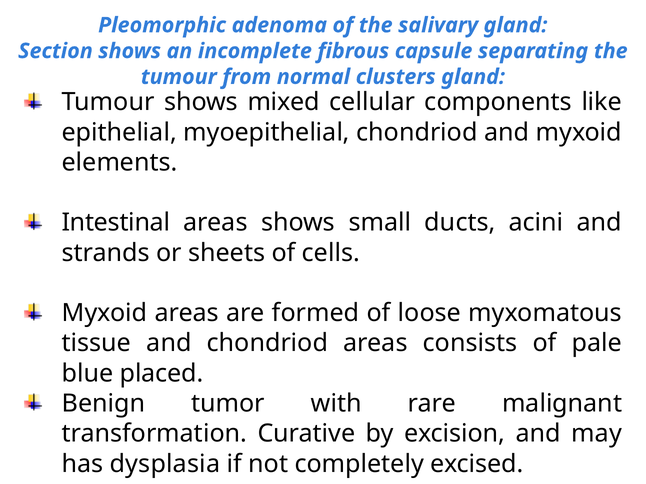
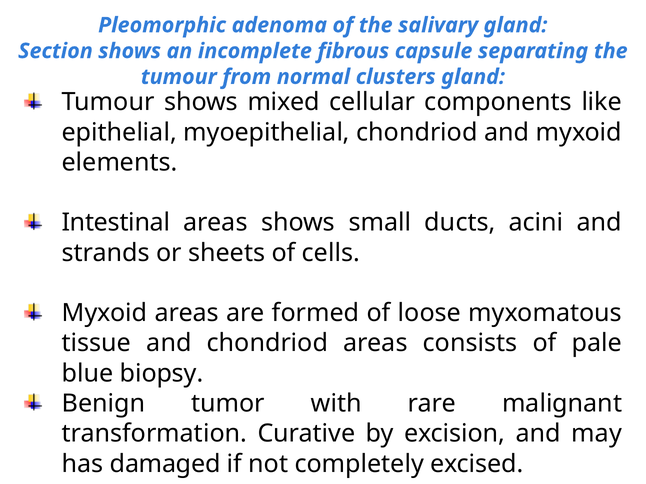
placed: placed -> biopsy
dysplasia: dysplasia -> damaged
